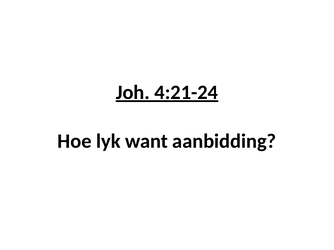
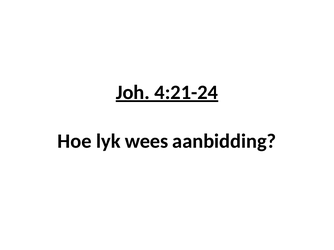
want: want -> wees
